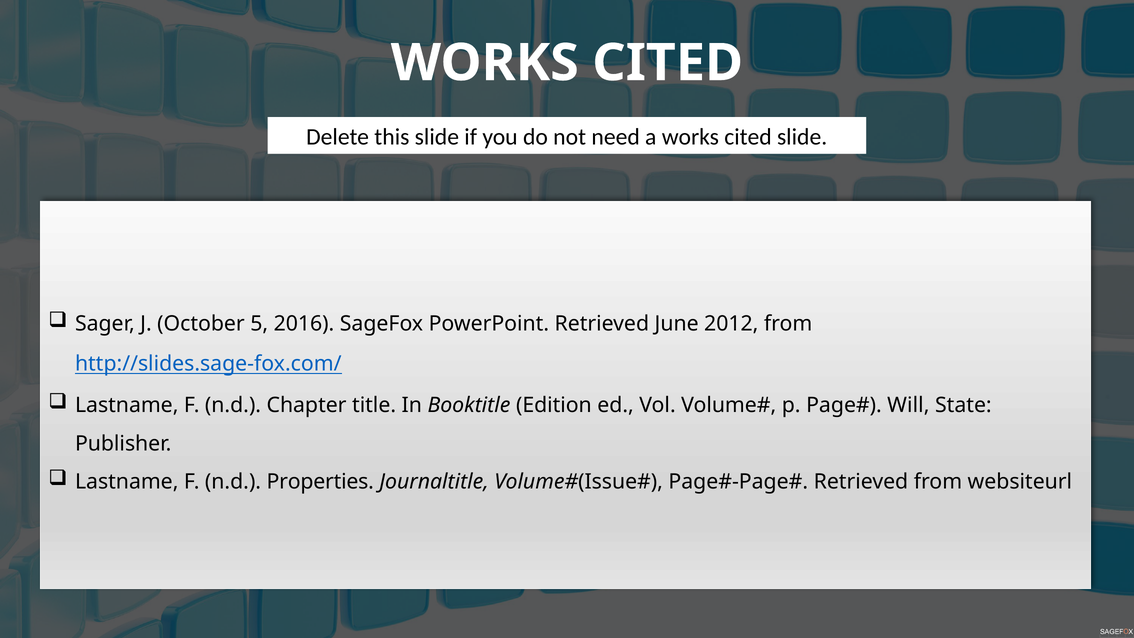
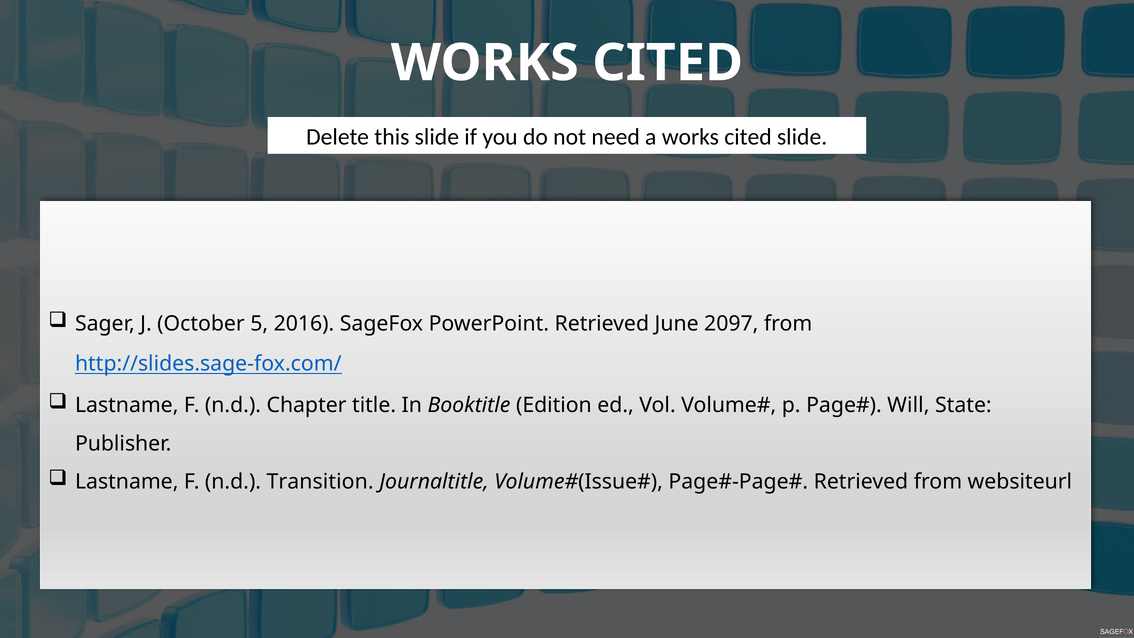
2012: 2012 -> 2097
Properties: Properties -> Transition
